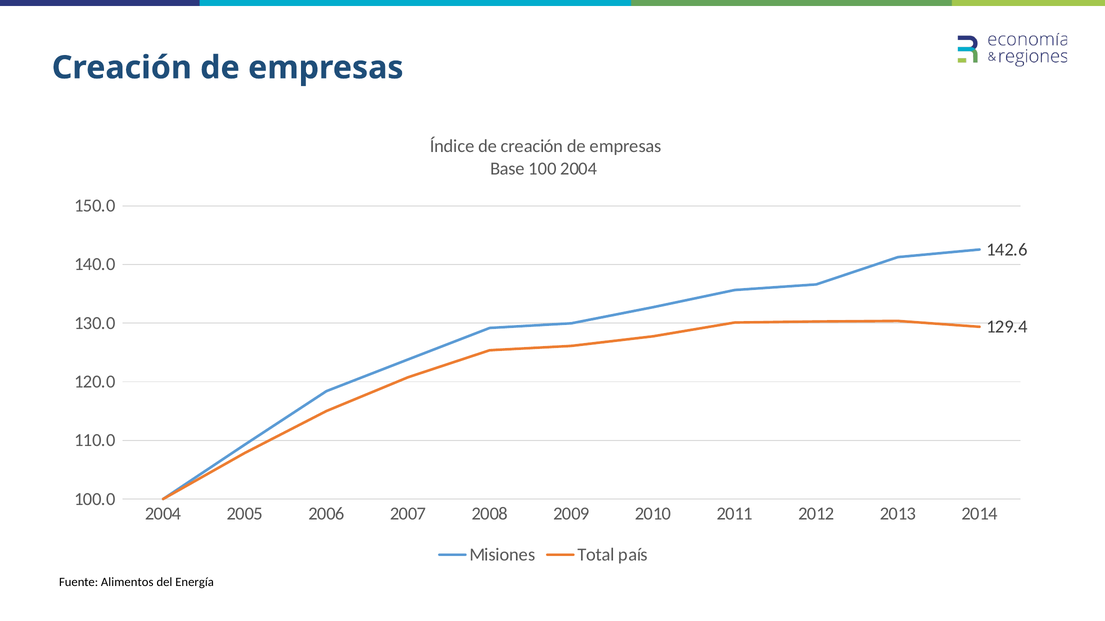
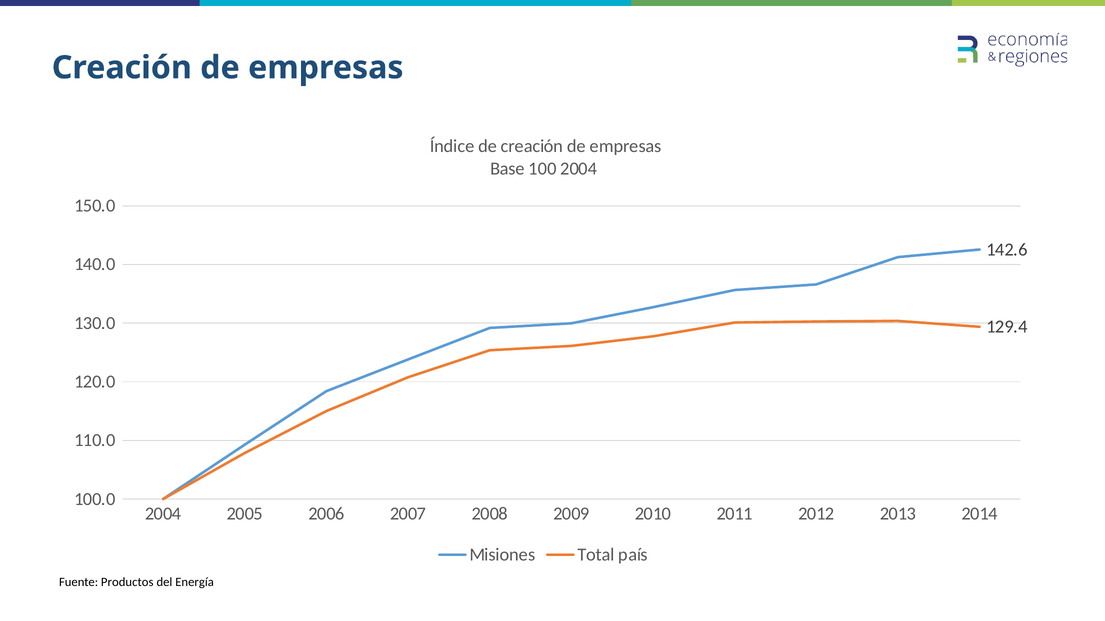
Alimentos: Alimentos -> Productos
